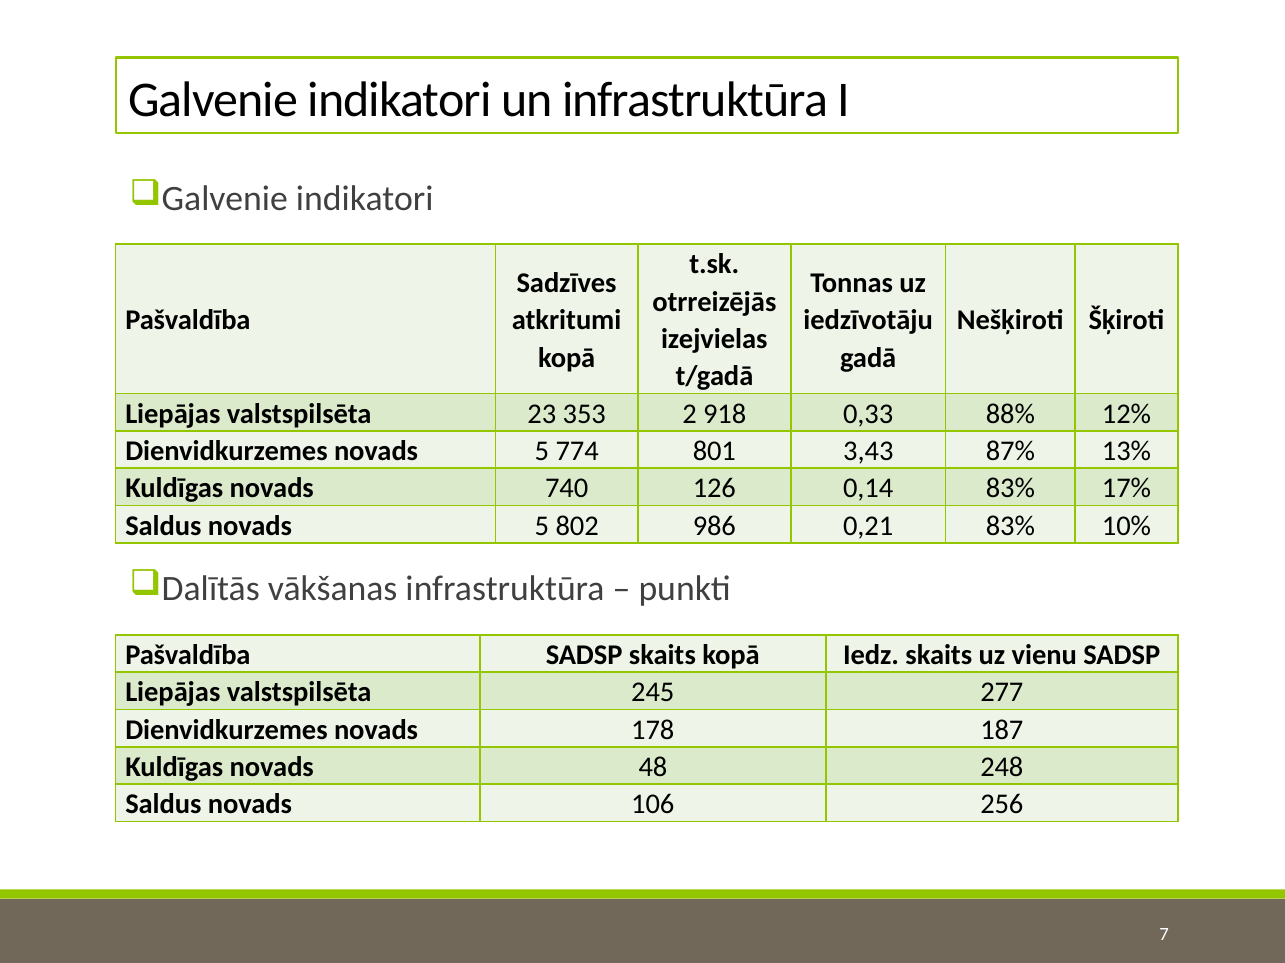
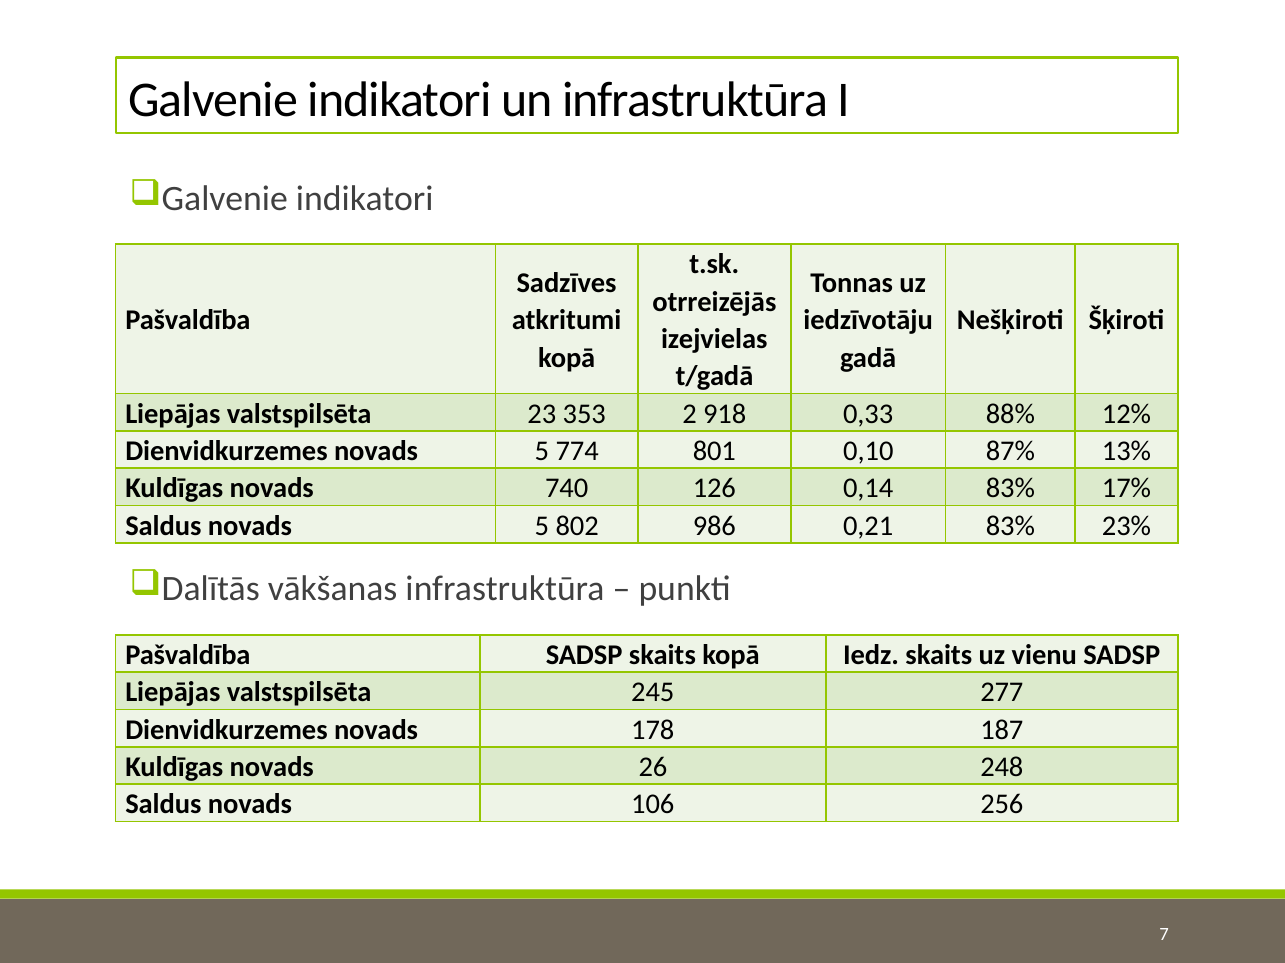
3,43: 3,43 -> 0,10
10%: 10% -> 23%
48: 48 -> 26
